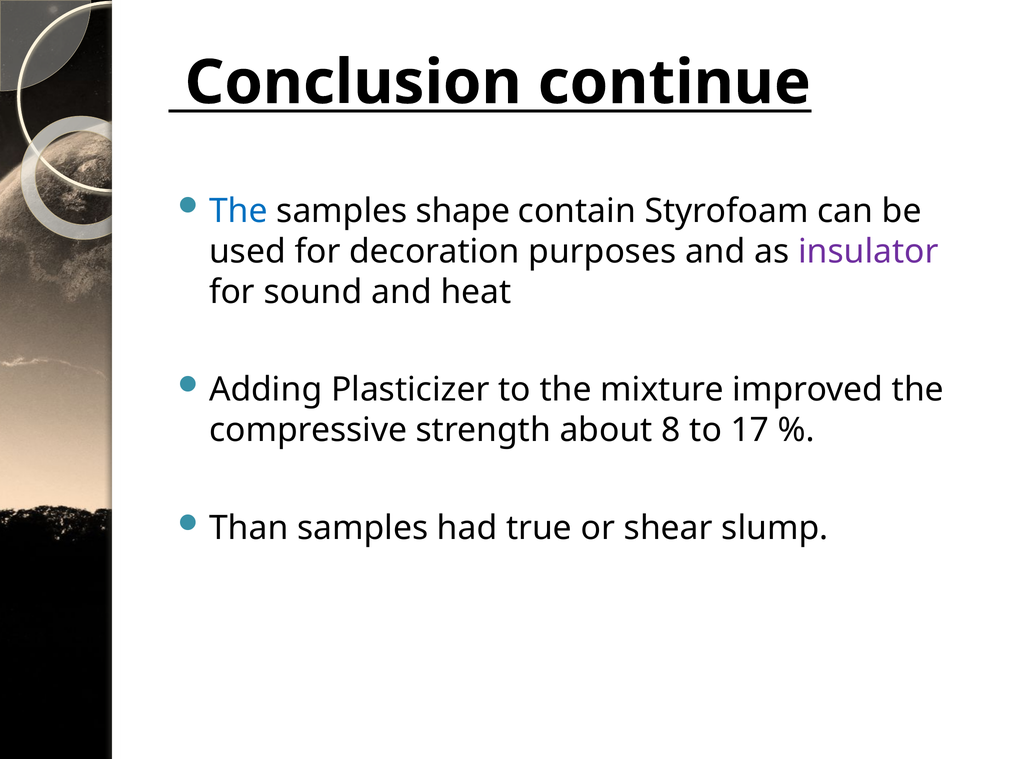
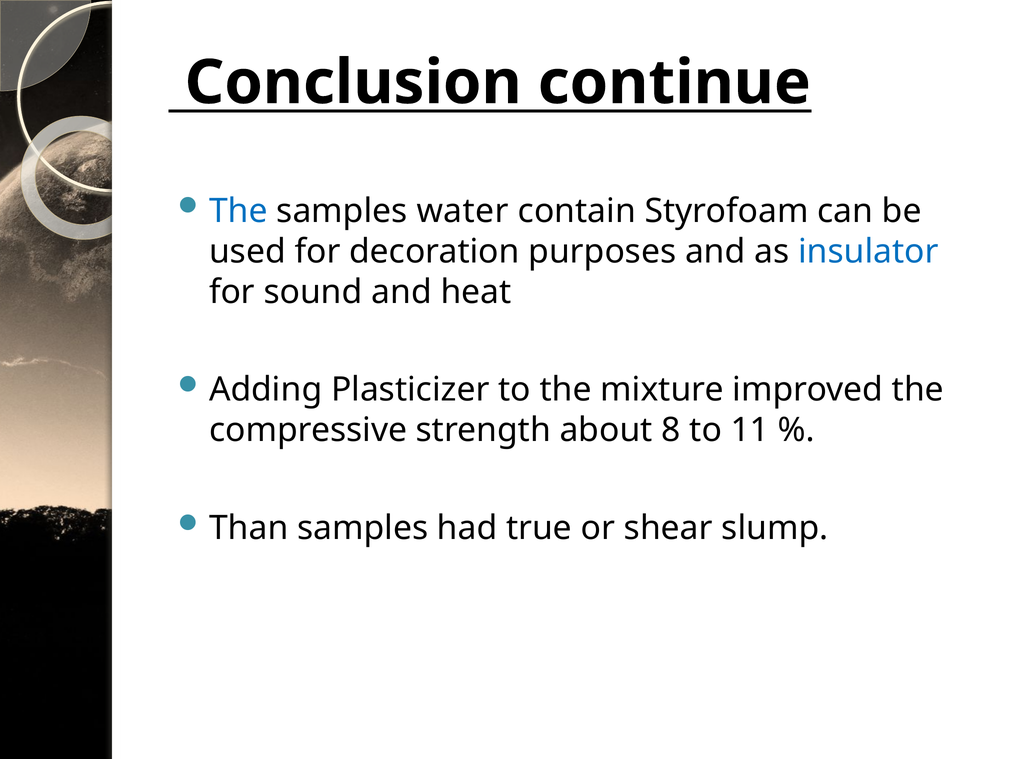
shape: shape -> water
insulator colour: purple -> blue
17: 17 -> 11
